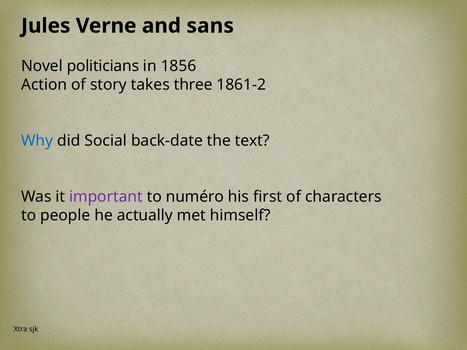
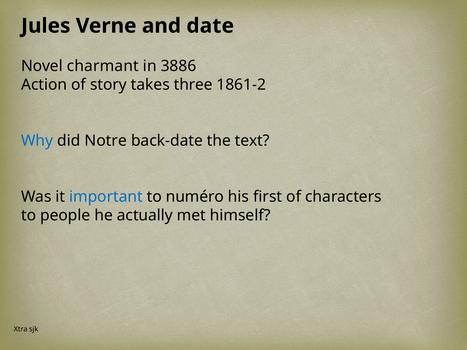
sans: sans -> date
politicians: politicians -> charmant
1856: 1856 -> 3886
Social: Social -> Notre
important colour: purple -> blue
